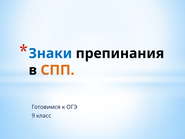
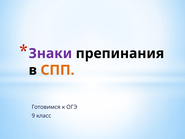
Знаки colour: blue -> purple
